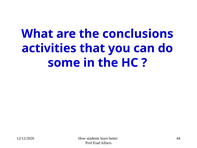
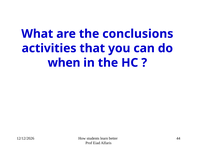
some: some -> when
